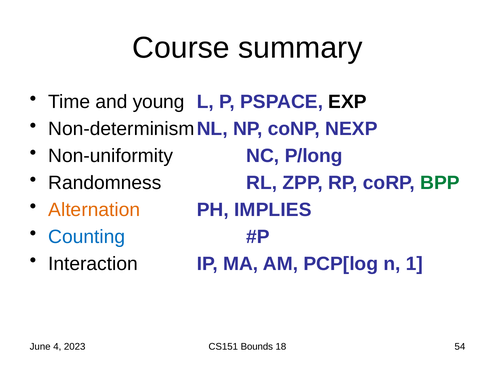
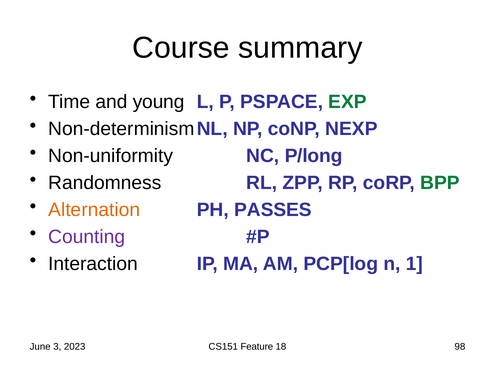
EXP colour: black -> green
IMPLIES: IMPLIES -> PASSES
Counting colour: blue -> purple
4: 4 -> 3
Bounds: Bounds -> Feature
54: 54 -> 98
